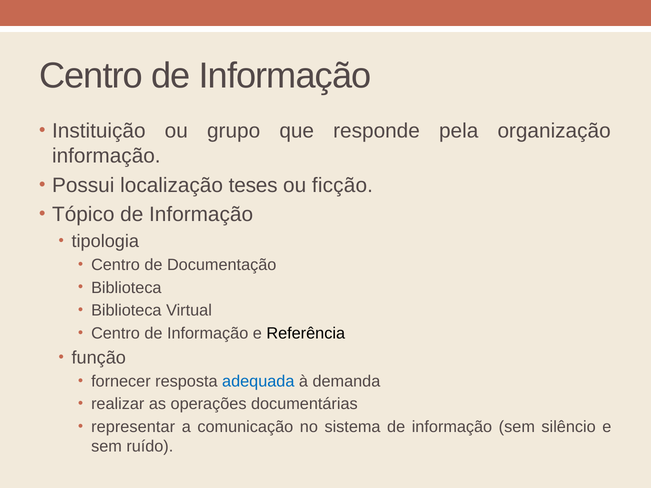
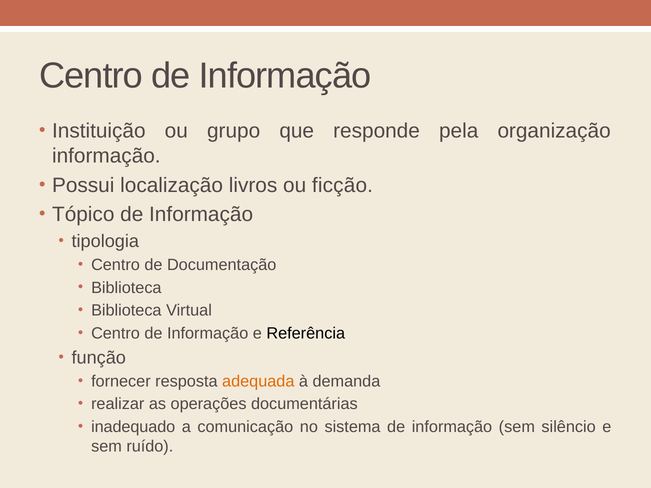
teses: teses -> livros
adequada colour: blue -> orange
representar: representar -> inadequado
